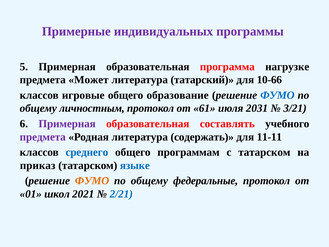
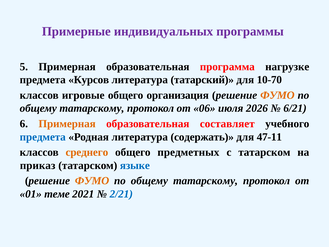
Может: Может -> Курсов
10-66: 10-66 -> 10-70
образование: образование -> организация
ФУМО at (277, 95) colour: blue -> orange
личностным at (92, 108): личностным -> татарскому
61: 61 -> 06
2031: 2031 -> 2026
3/21: 3/21 -> 6/21
Примерная at (67, 124) colour: purple -> orange
составлять: составлять -> составляет
предмета at (43, 137) colour: purple -> blue
11-11: 11-11 -> 47-11
среднего colour: blue -> orange
программам: программам -> предметных
федеральные at (206, 181): федеральные -> татарскому
школ: школ -> теме
